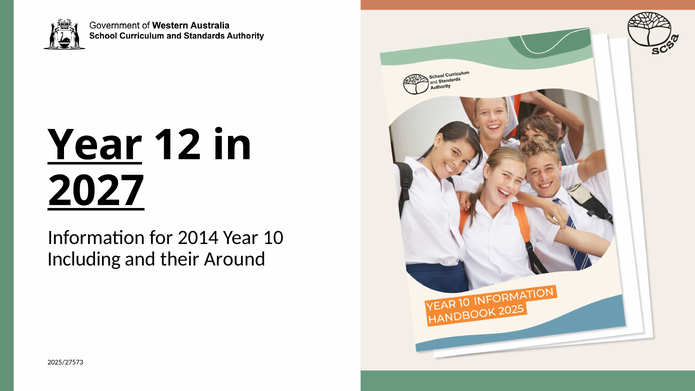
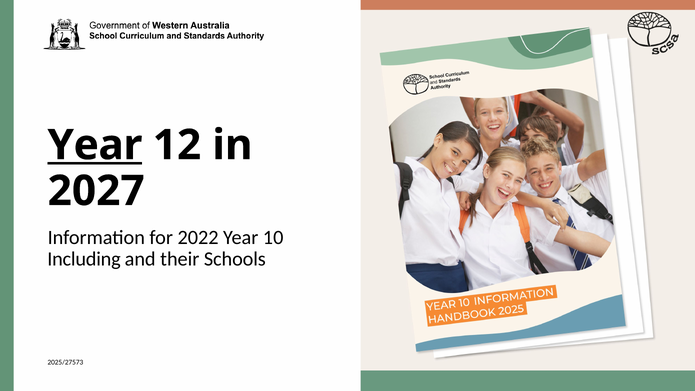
2027 underline: present -> none
2014: 2014 -> 2022
Around: Around -> Schools
